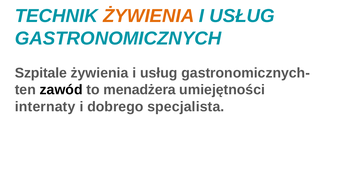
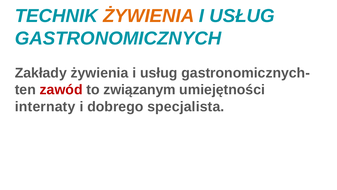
Szpitale: Szpitale -> Zakłady
zawód colour: black -> red
menadżera: menadżera -> związanym
